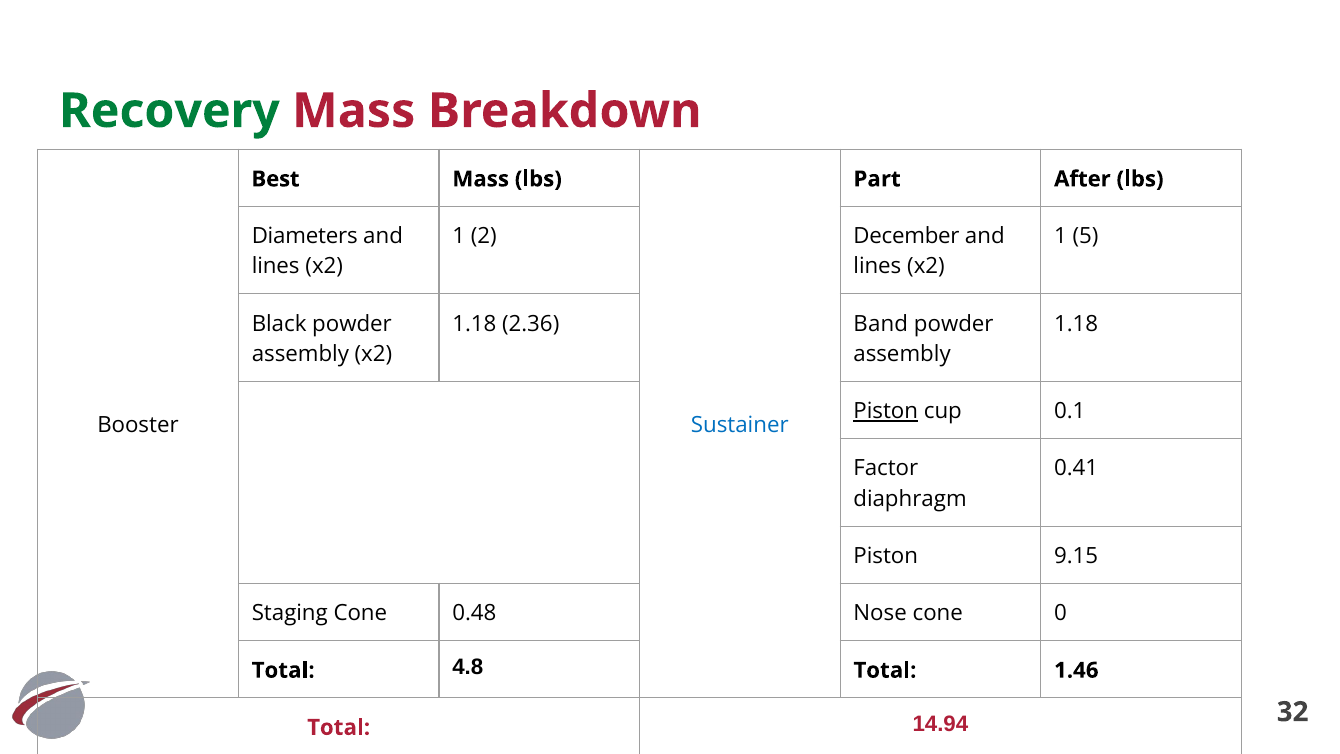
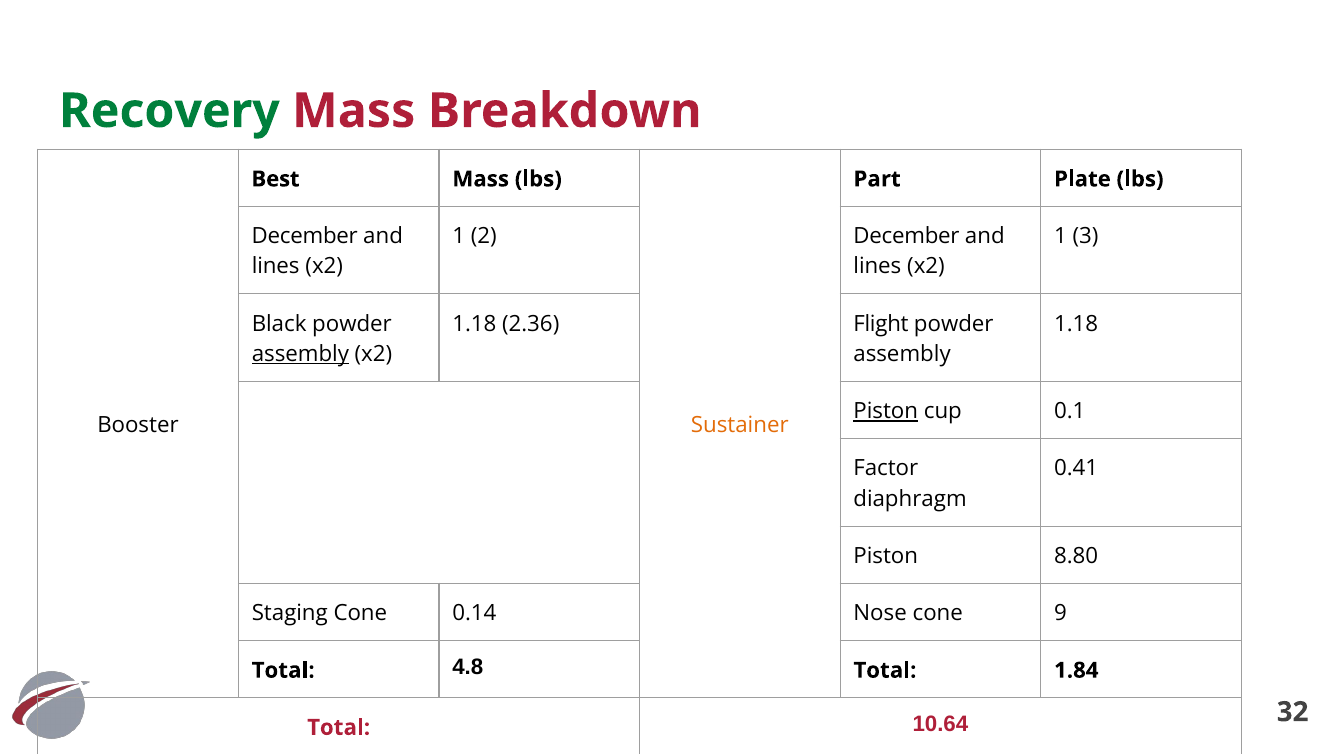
After: After -> Plate
Diameters at (305, 236): Diameters -> December
5: 5 -> 3
Band: Band -> Flight
assembly at (300, 354) underline: none -> present
Sustainer colour: blue -> orange
9.15: 9.15 -> 8.80
0.48: 0.48 -> 0.14
0: 0 -> 9
1.46: 1.46 -> 1.84
14.94: 14.94 -> 10.64
